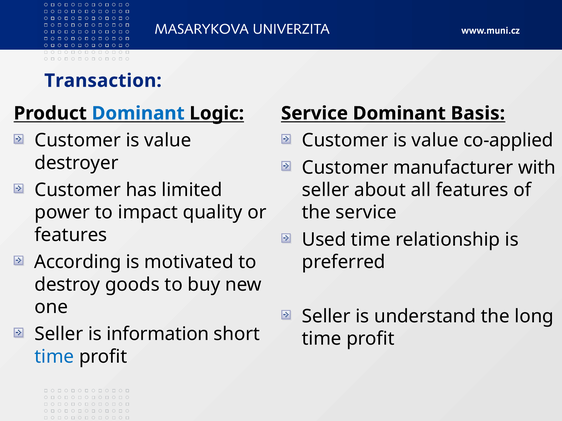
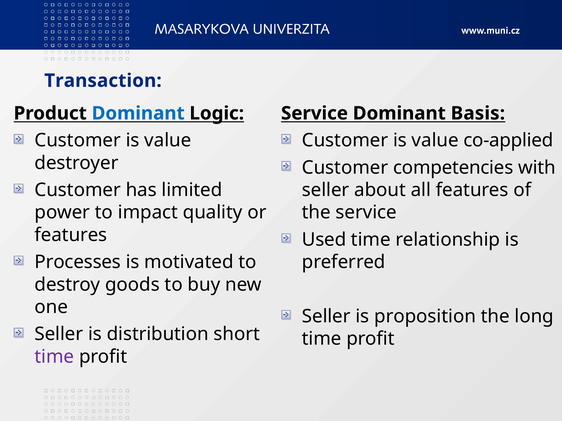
manufacturer: manufacturer -> competencies
According: According -> Processes
understand: understand -> proposition
information: information -> distribution
time at (54, 357) colour: blue -> purple
